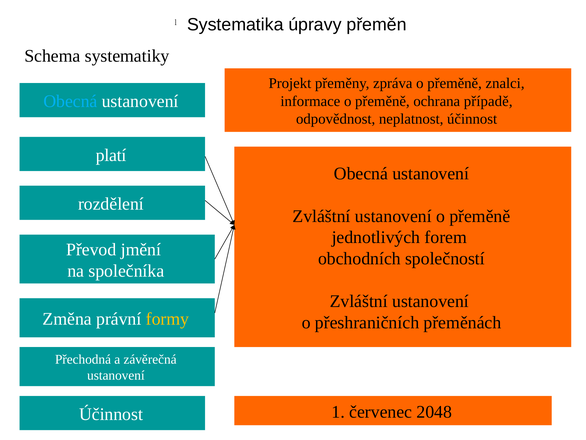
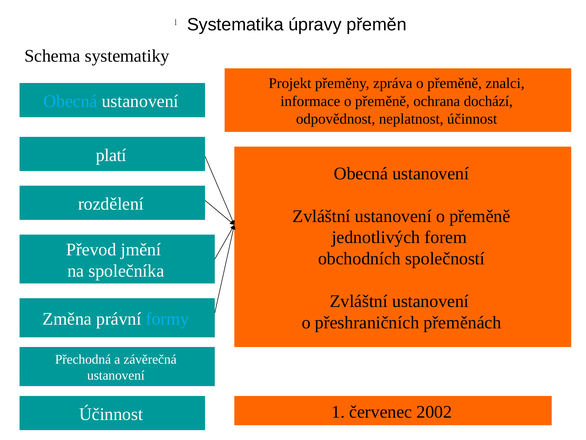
případě: případě -> dochází
formy colour: yellow -> light blue
2048: 2048 -> 2002
